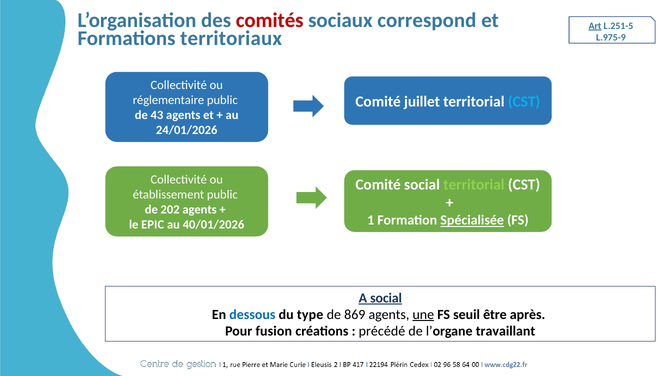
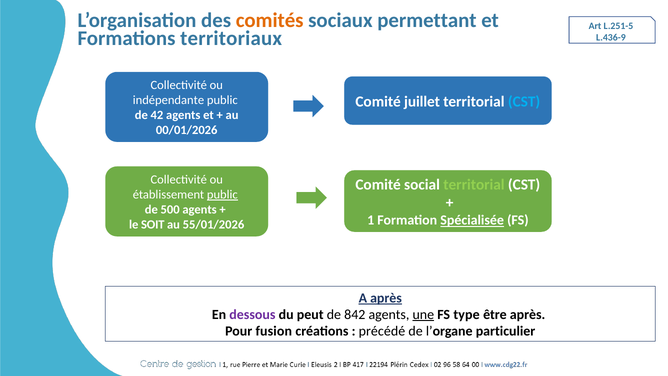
comités colour: red -> orange
correspond: correspond -> permettant
Art underline: present -> none
L.975-9: L.975-9 -> L.436-9
réglementaire: réglementaire -> indépendante
43: 43 -> 42
24/01/2026: 24/01/2026 -> 00/01/2026
public at (222, 195) underline: none -> present
202: 202 -> 500
EPIC: EPIC -> SOIT
40/01/2026: 40/01/2026 -> 55/01/2026
A social: social -> après
dessous colour: blue -> purple
type: type -> peut
869: 869 -> 842
seuil: seuil -> type
travaillant: travaillant -> particulier
